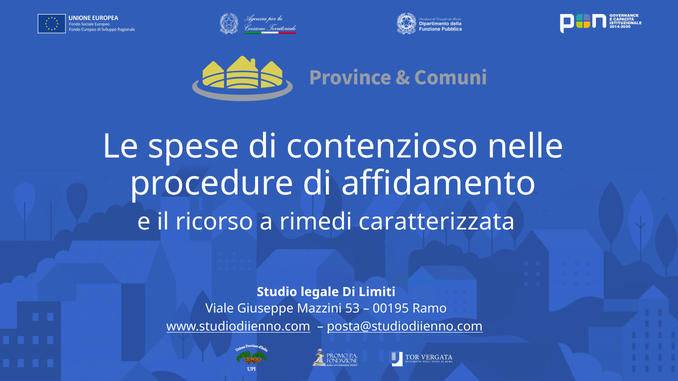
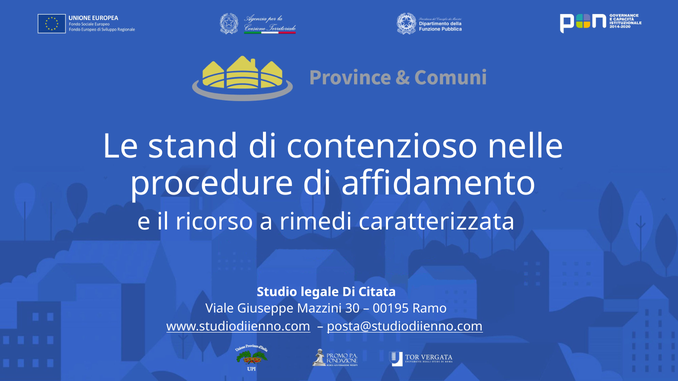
spese: spese -> stand
Limiti: Limiti -> Citata
53: 53 -> 30
